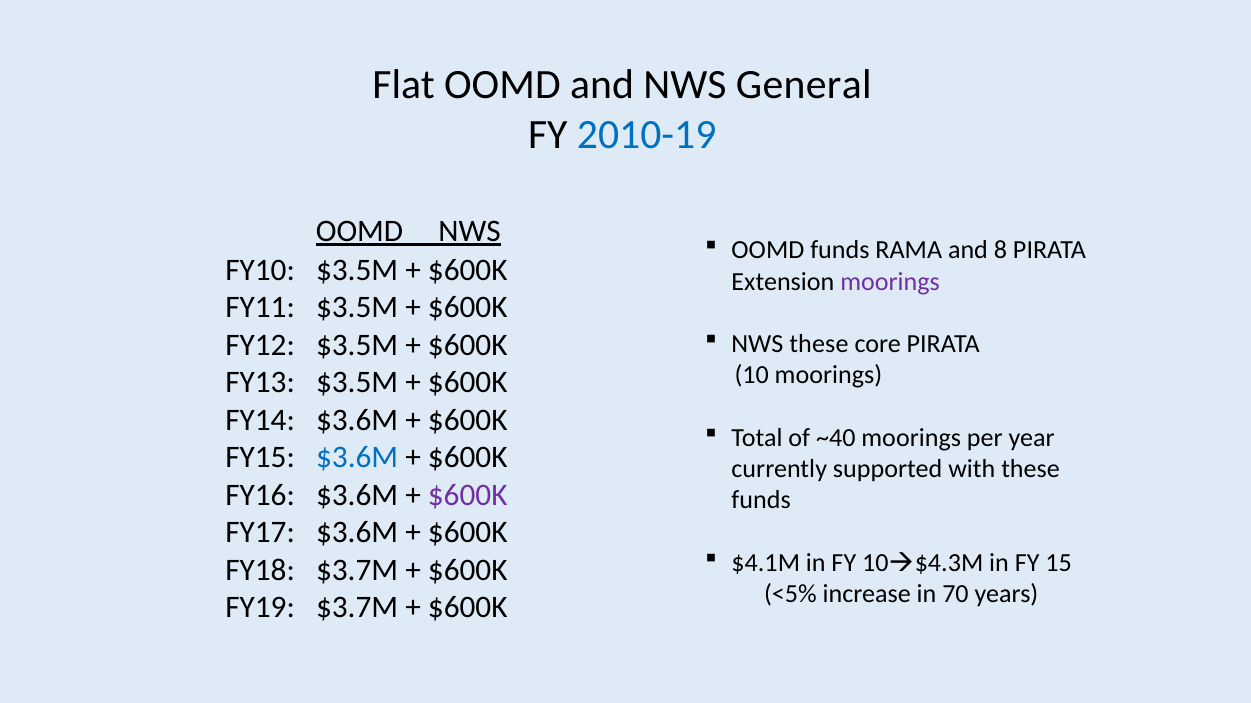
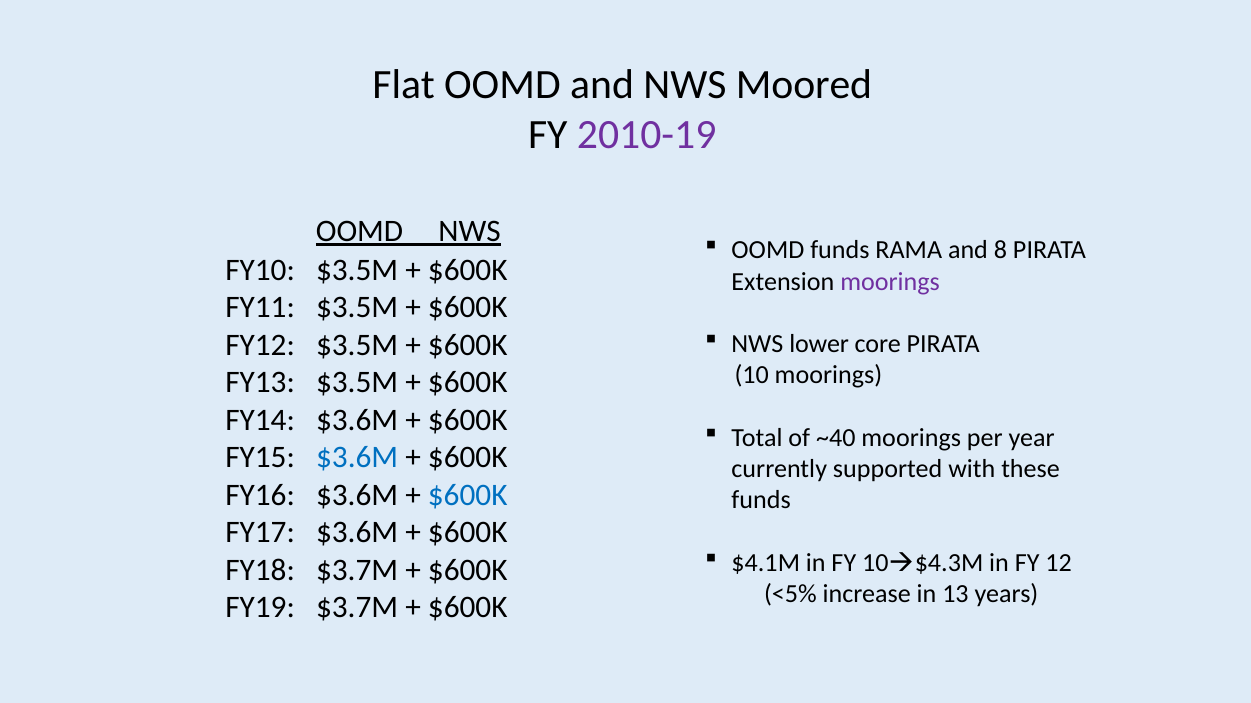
General: General -> Moored
2010-19 colour: blue -> purple
NWS these: these -> lower
$600K at (468, 496) colour: purple -> blue
15: 15 -> 12
70: 70 -> 13
